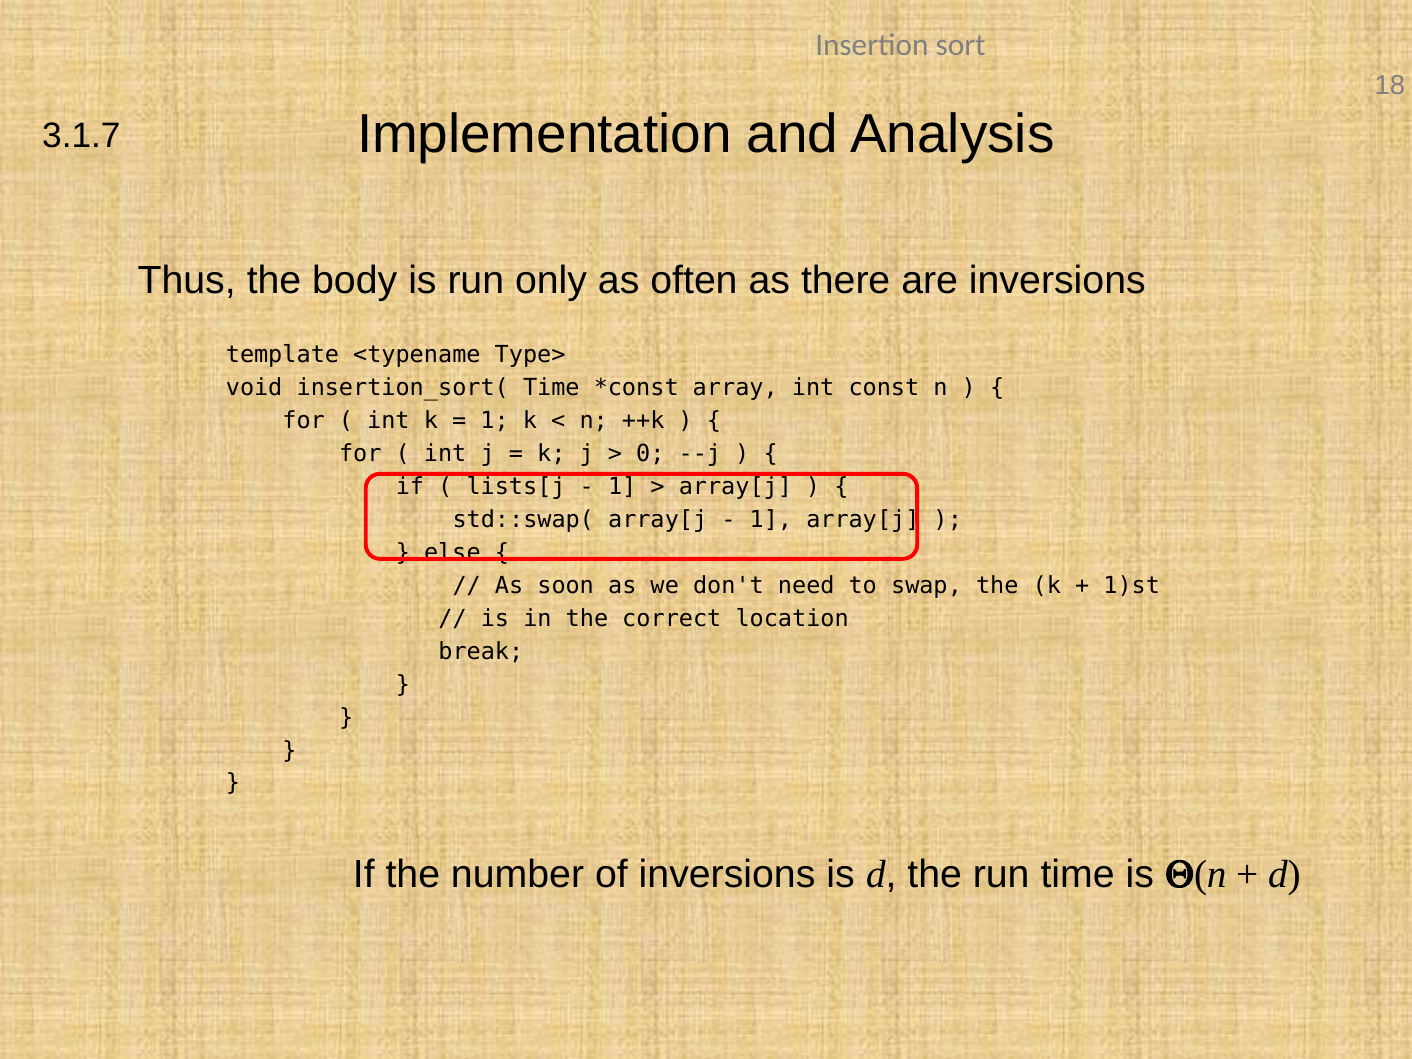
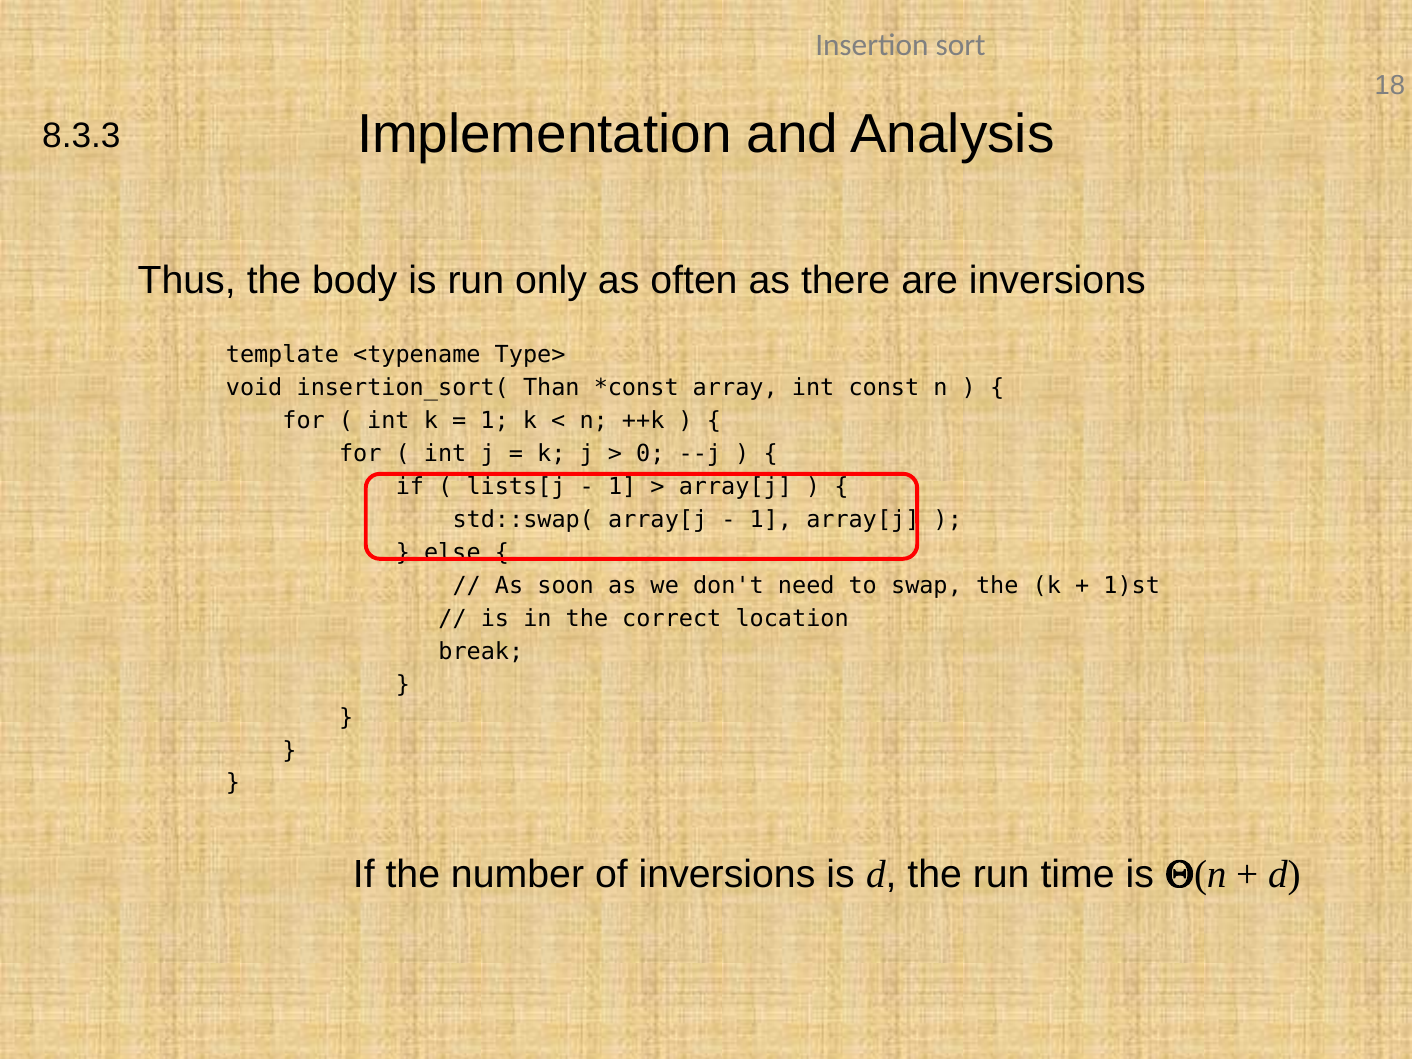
3.1.7: 3.1.7 -> 8.3.3
insertion_sort( Time: Time -> Than
